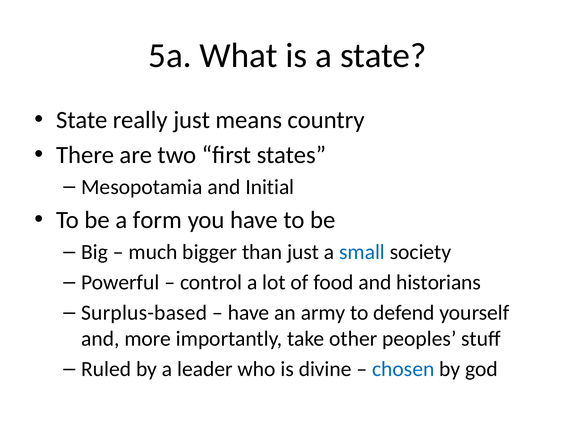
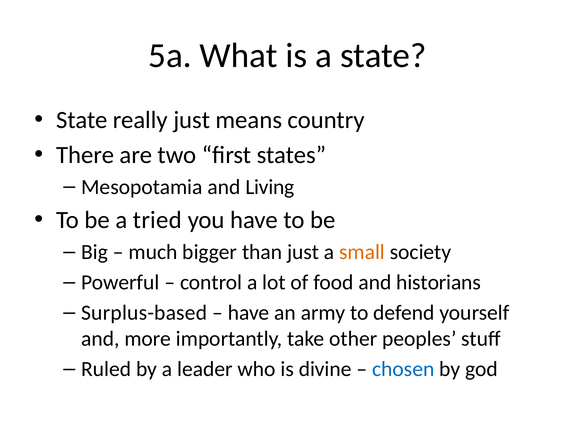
Initial: Initial -> Living
form: form -> tried
small colour: blue -> orange
